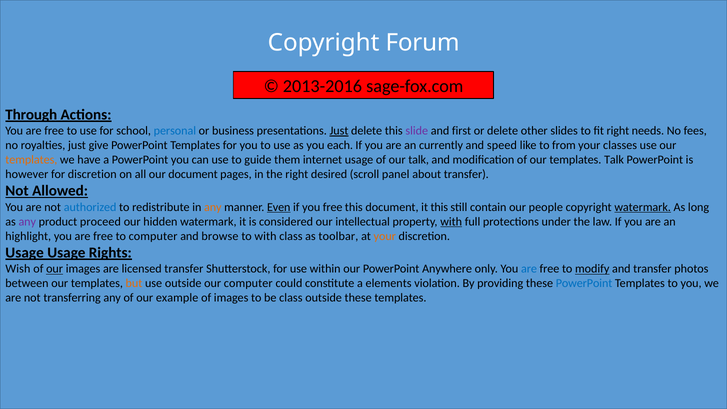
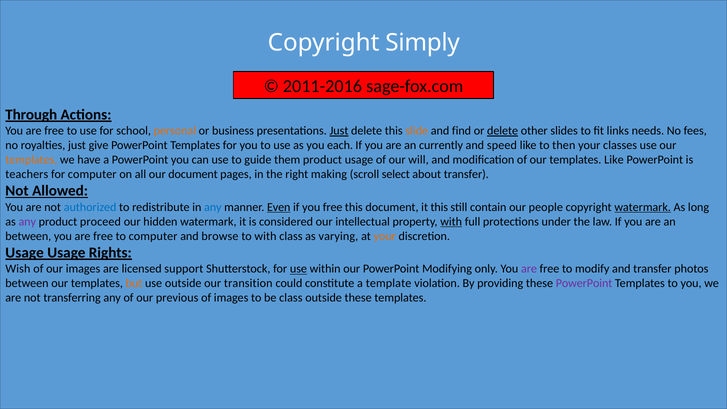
Forum: Forum -> Simply
2013-2016: 2013-2016 -> 2011-2016
personal colour: blue -> orange
slide colour: purple -> orange
first: first -> find
delete at (503, 131) underline: none -> present
fit right: right -> links
from: from -> then
them internet: internet -> product
our talk: talk -> will
templates Talk: Talk -> Like
however: however -> teachers
for discretion: discretion -> computer
desired: desired -> making
panel: panel -> select
any at (213, 207) colour: orange -> blue
highlight at (28, 236): highlight -> between
toolbar: toolbar -> varying
our at (55, 269) underline: present -> none
licensed transfer: transfer -> support
use at (298, 269) underline: none -> present
Anywhere: Anywhere -> Modifying
are at (529, 269) colour: blue -> purple
modify underline: present -> none
our computer: computer -> transition
elements: elements -> template
PowerPoint at (584, 283) colour: blue -> purple
example: example -> previous
